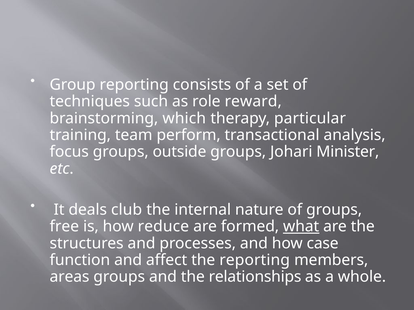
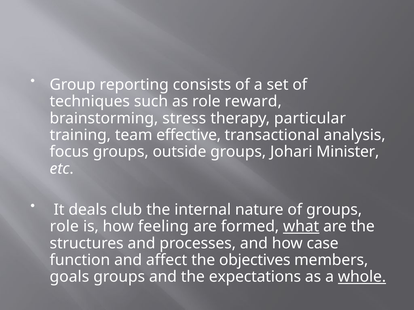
which: which -> stress
perform: perform -> effective
free at (64, 227): free -> role
reduce: reduce -> feeling
the reporting: reporting -> objectives
areas: areas -> goals
relationships: relationships -> expectations
whole underline: none -> present
